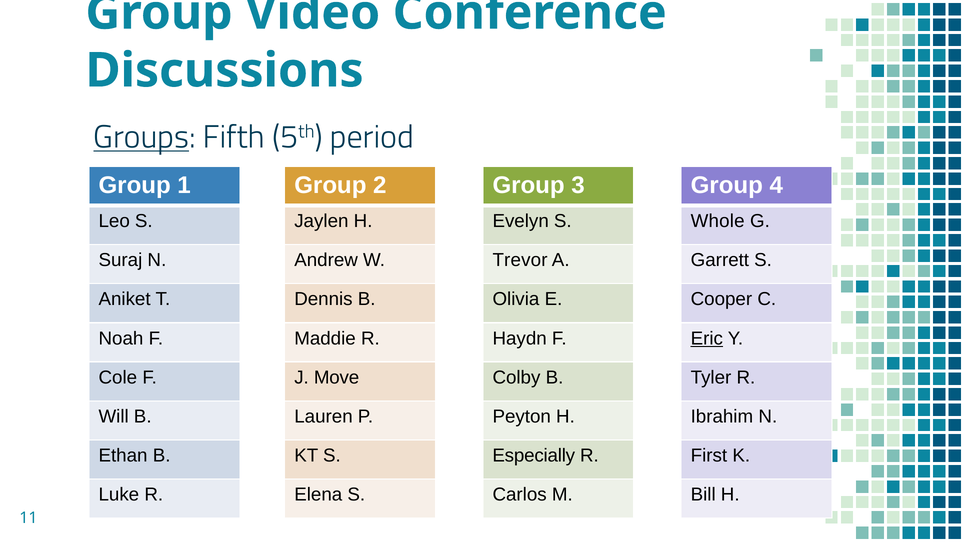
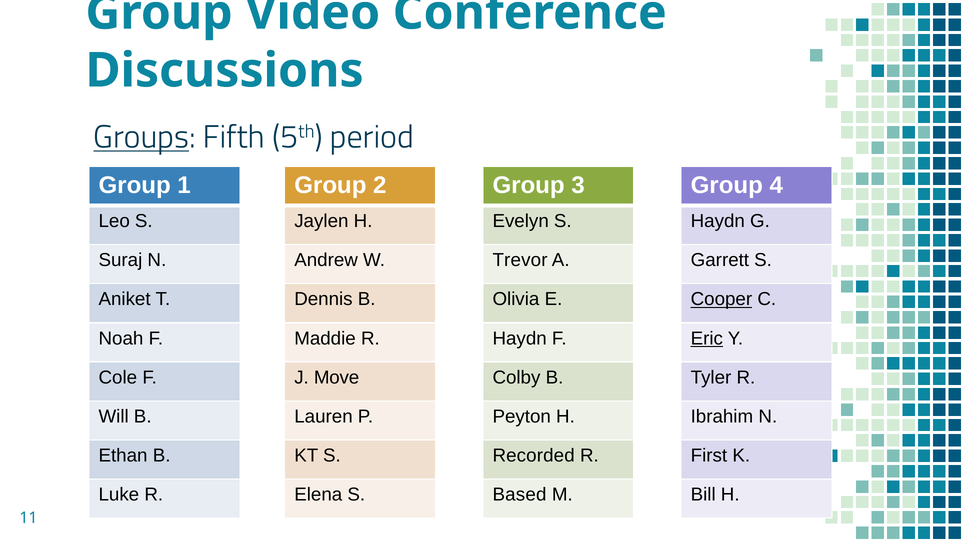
Whole at (718, 221): Whole -> Haydn
Cooper underline: none -> present
Especially: Especially -> Recorded
Carlos: Carlos -> Based
